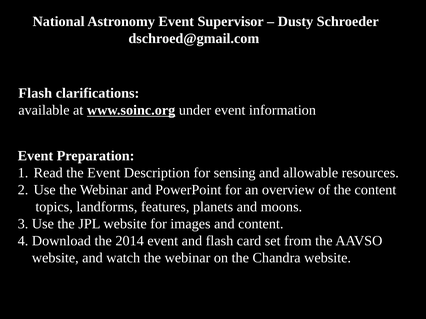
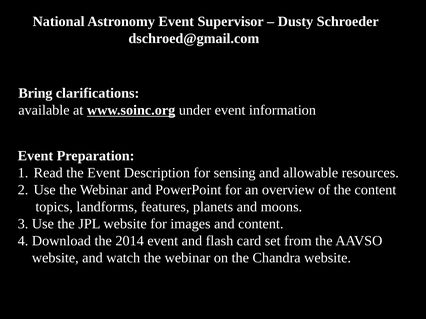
Flash at (35, 93): Flash -> Bring
